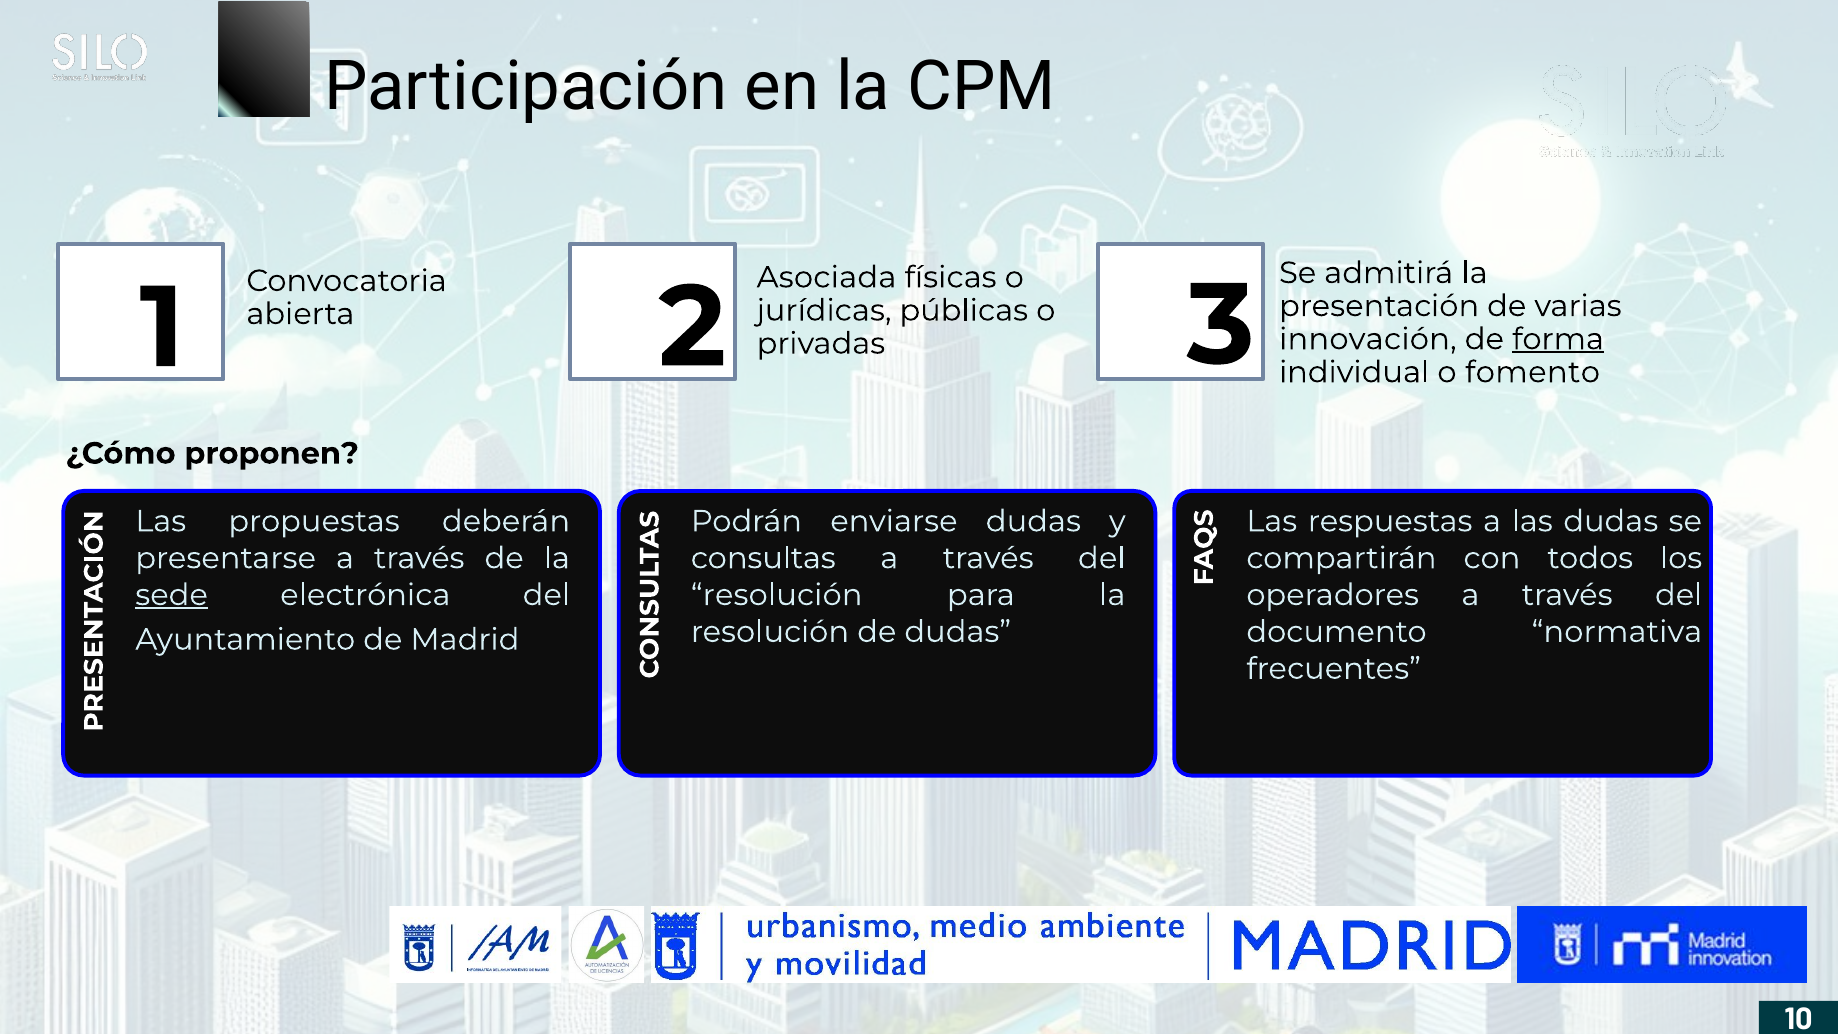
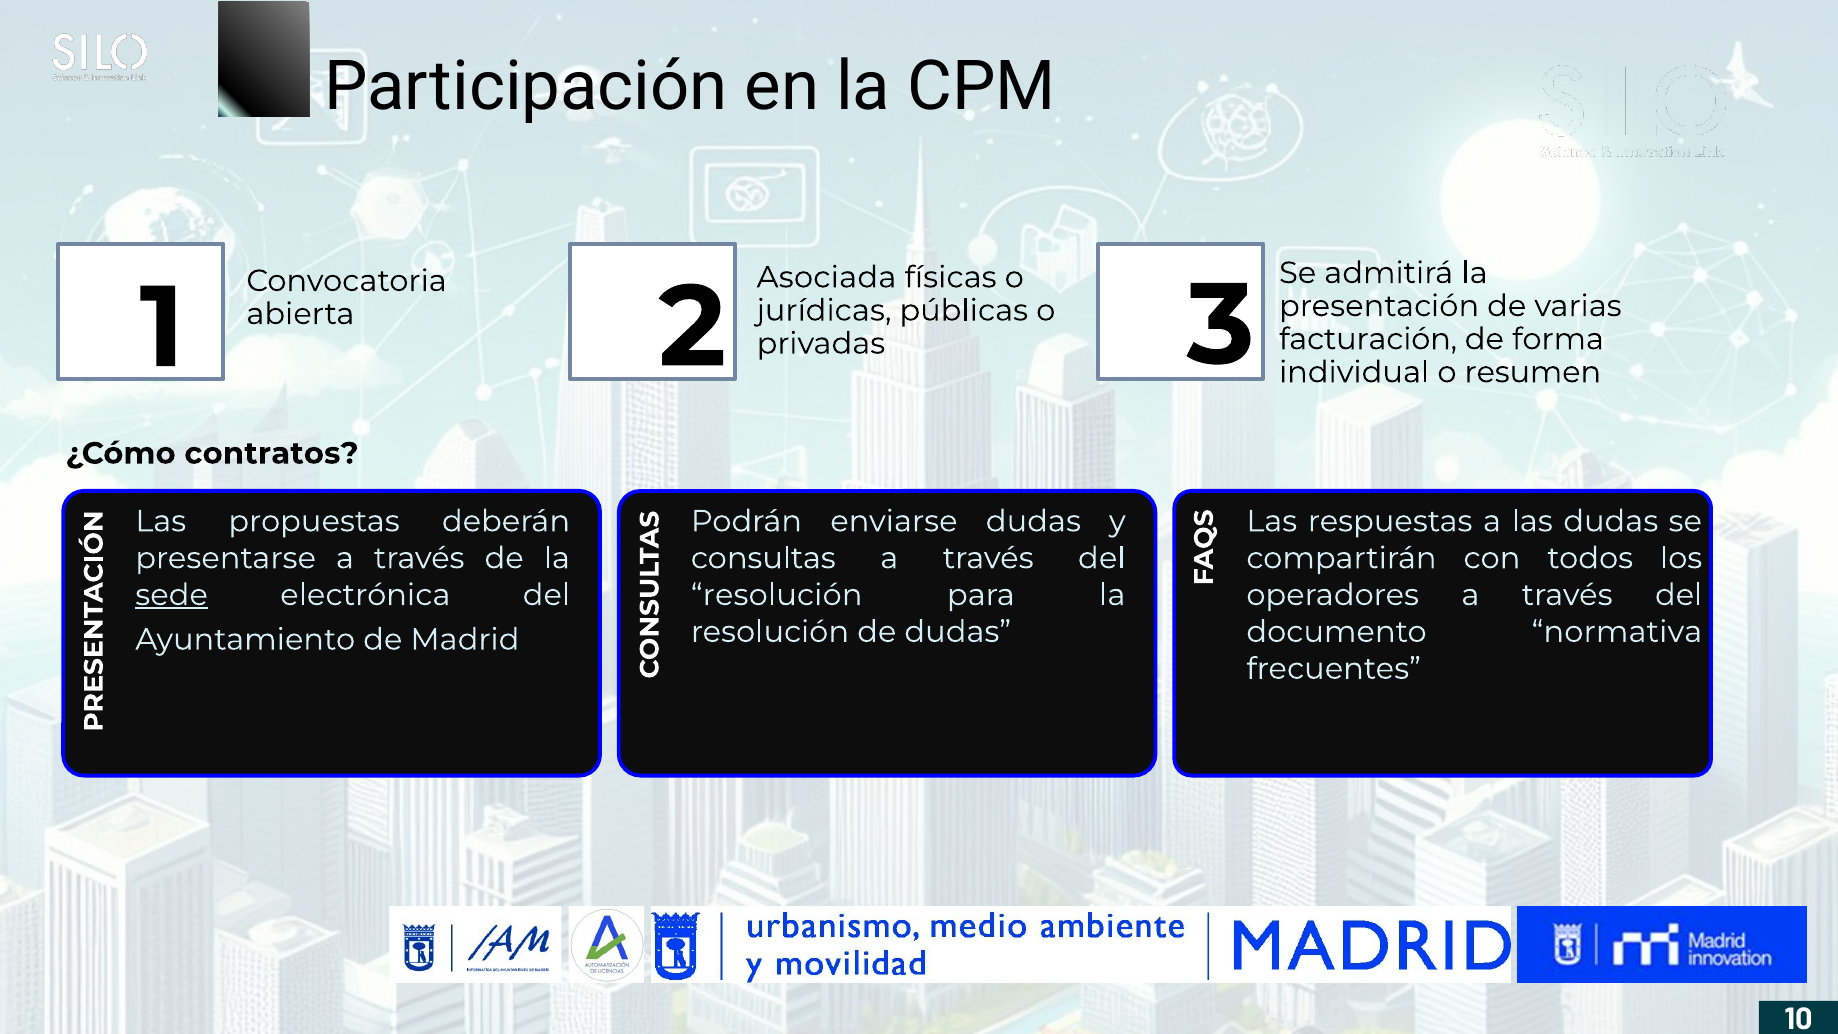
innovación: innovación -> facturación
forma underline: present -> none
fomento: fomento -> resumen
proponen: proponen -> contratos
